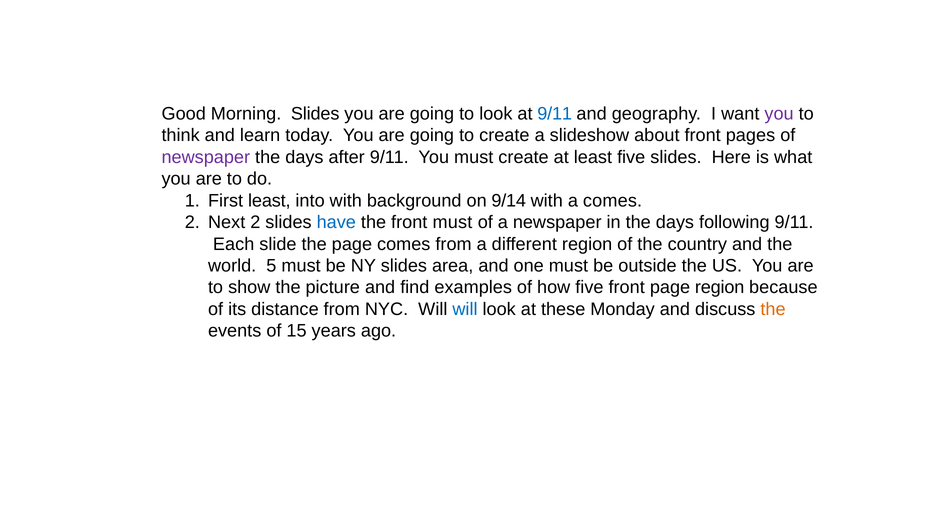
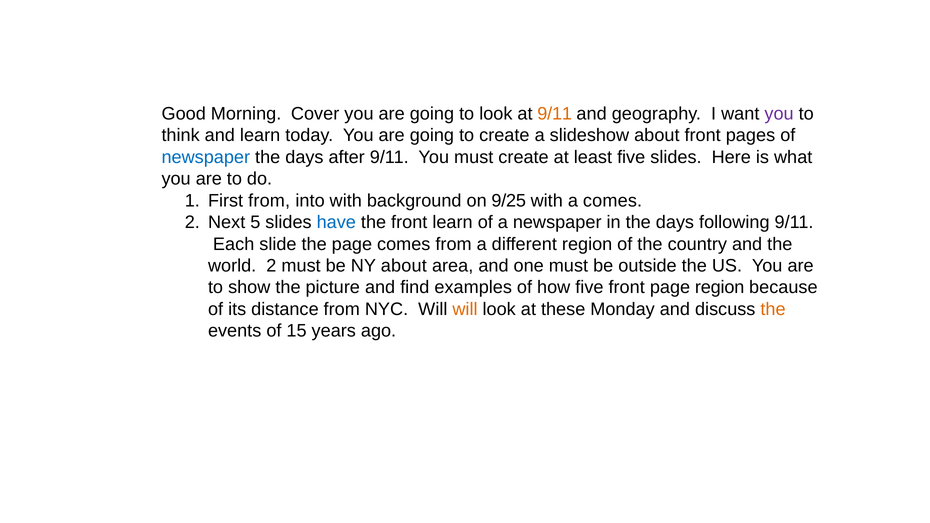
Morning Slides: Slides -> Cover
9/11 at (555, 114) colour: blue -> orange
newspaper at (206, 157) colour: purple -> blue
First least: least -> from
9/14: 9/14 -> 9/25
Next 2: 2 -> 5
front must: must -> learn
world 5: 5 -> 2
NY slides: slides -> about
will at (465, 309) colour: blue -> orange
